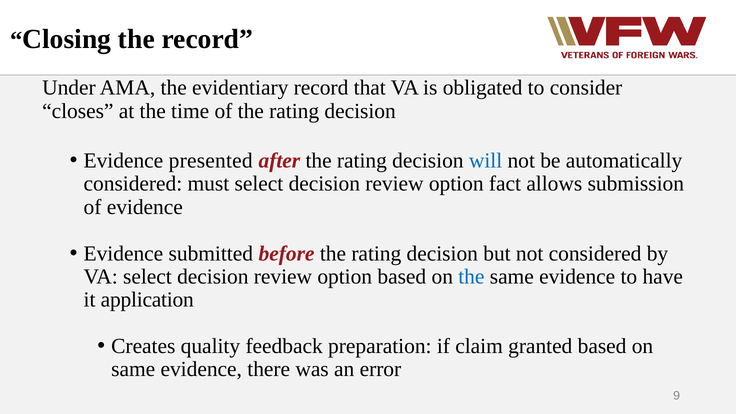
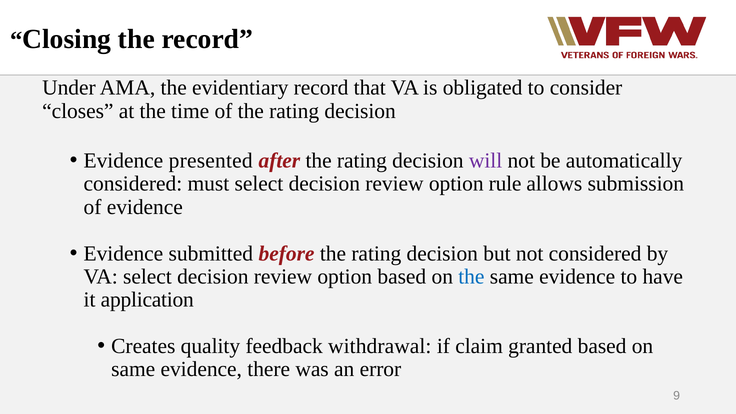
will colour: blue -> purple
fact: fact -> rule
preparation: preparation -> withdrawal
